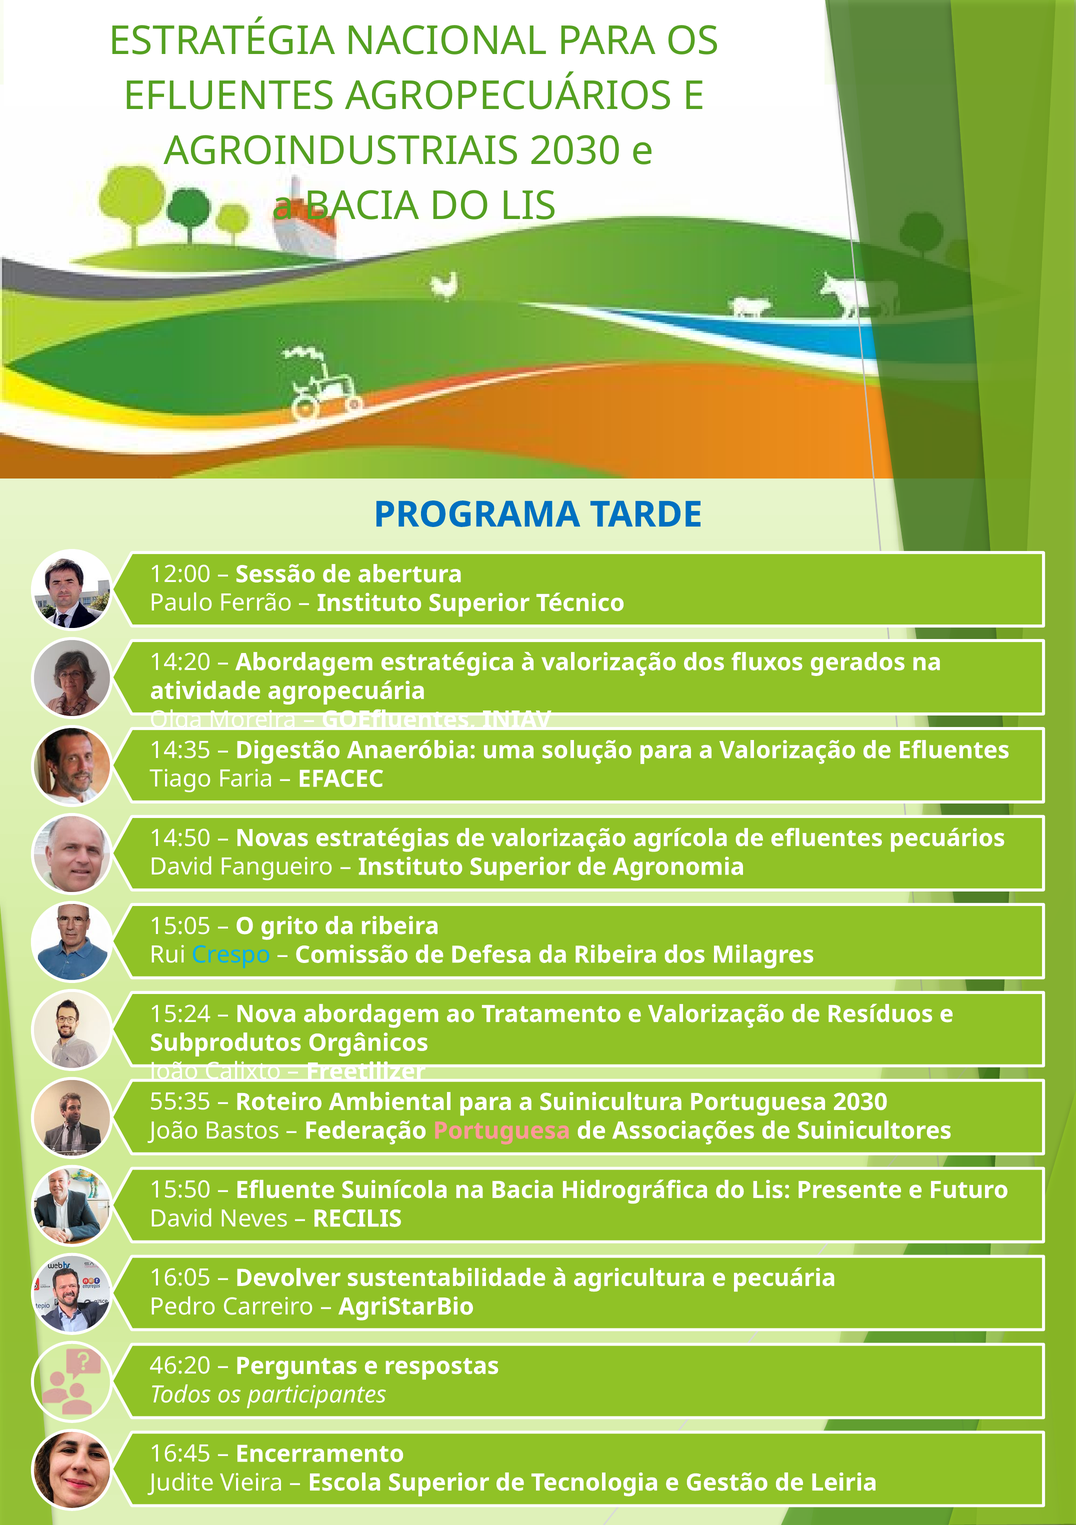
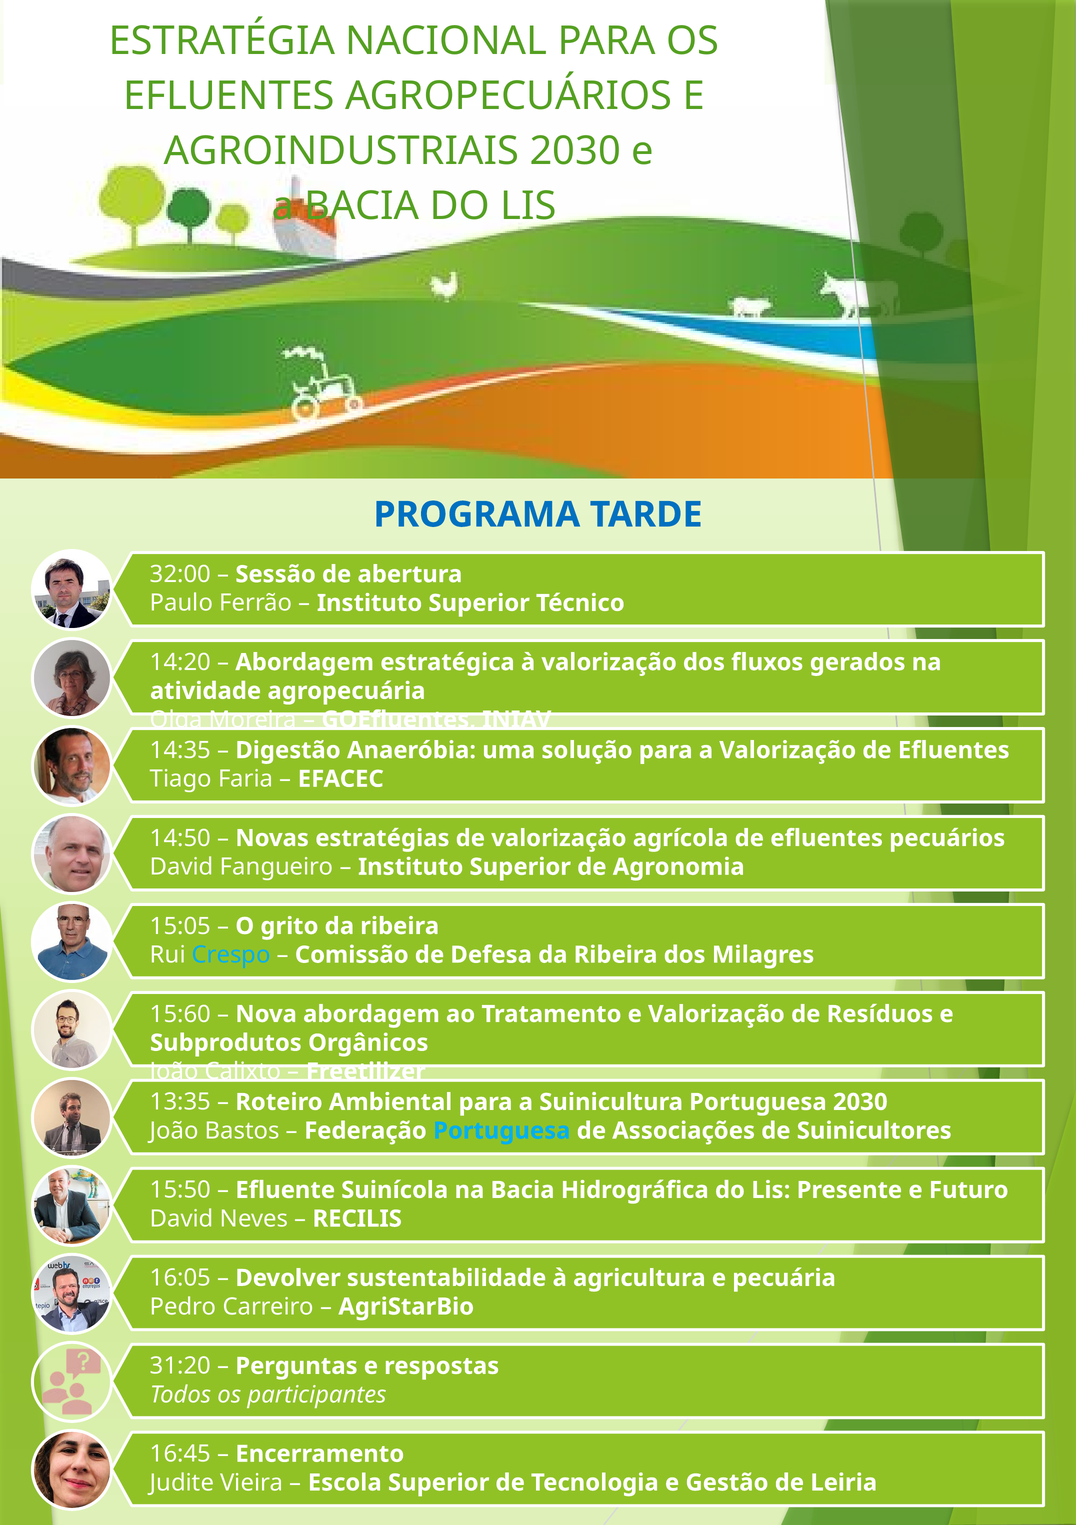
12:00: 12:00 -> 32:00
15:24: 15:24 -> 15:60
55:35: 55:35 -> 13:35
Portuguesa at (502, 1131) colour: pink -> light blue
46:20: 46:20 -> 31:20
